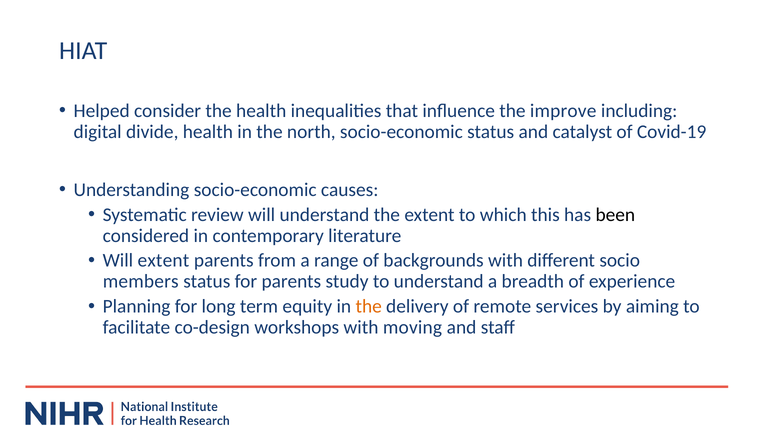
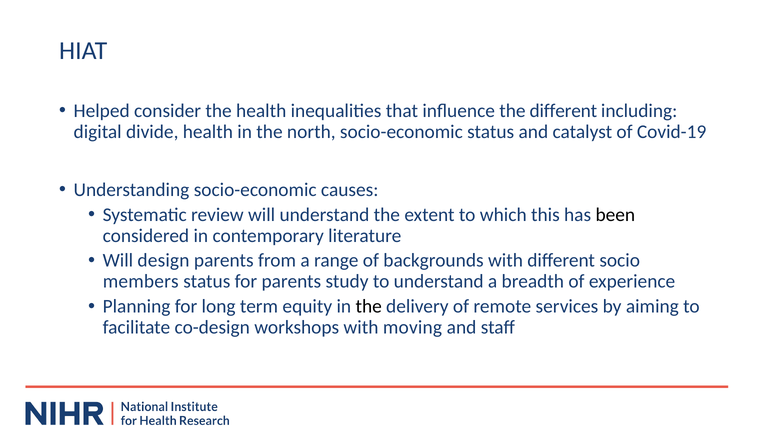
the improve: improve -> different
Will extent: extent -> design
the at (369, 306) colour: orange -> black
